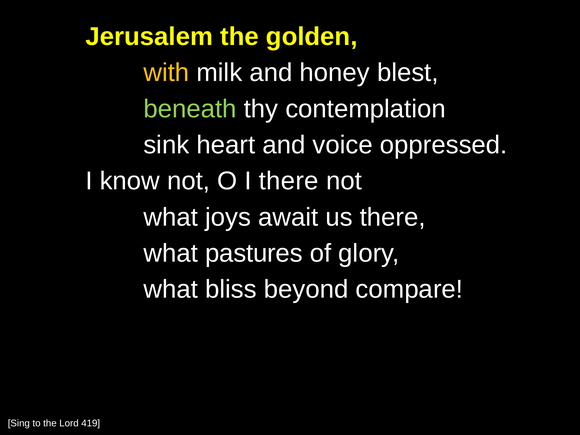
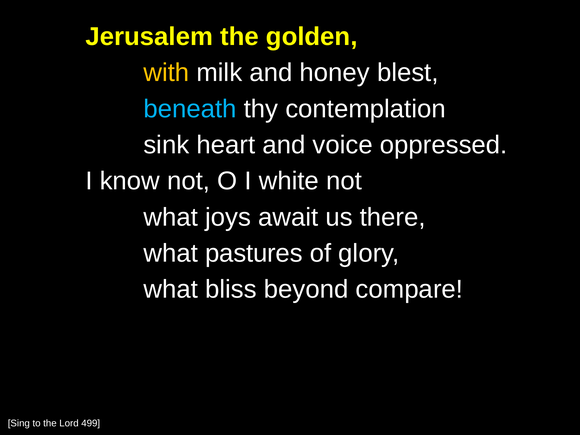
beneath colour: light green -> light blue
I there: there -> white
419: 419 -> 499
